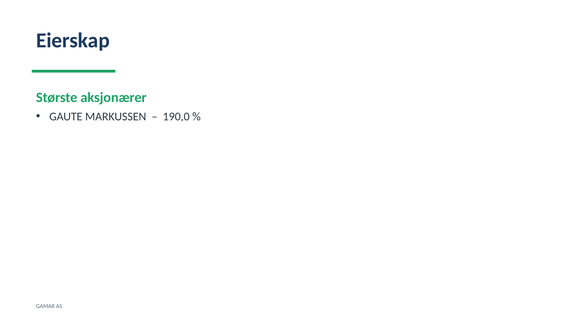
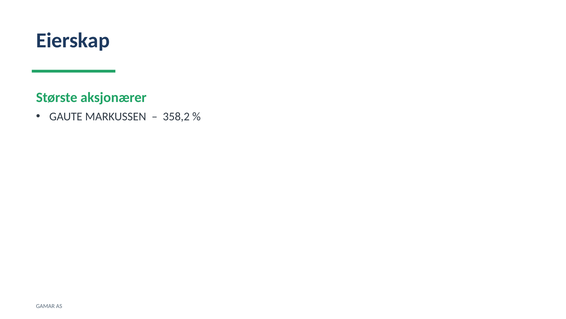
190,0: 190,0 -> 358,2
